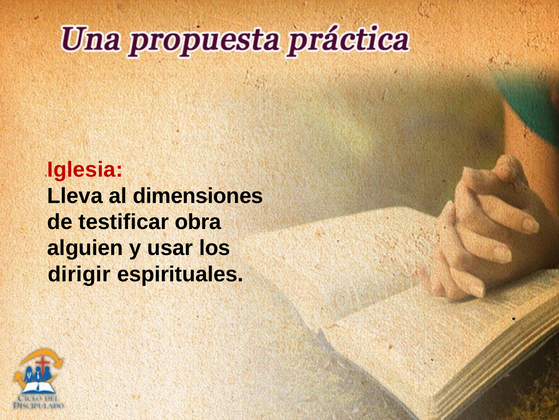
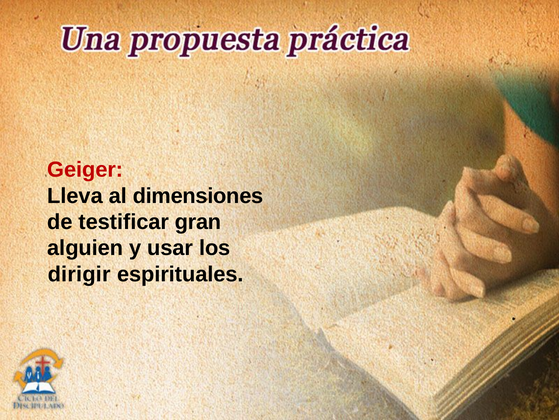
Iglesia: Iglesia -> Geiger
obra: obra -> gran
